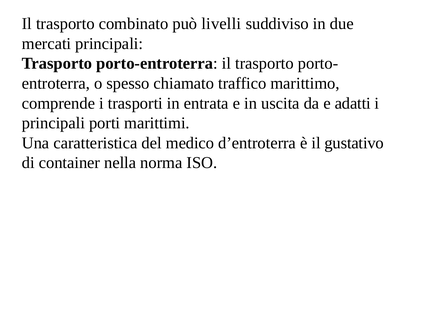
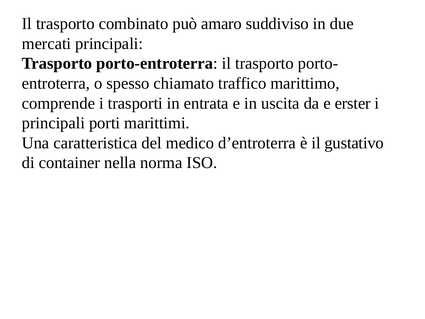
livelli: livelli -> amaro
adatti: adatti -> erster
